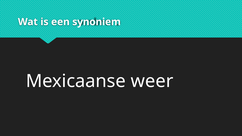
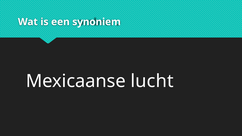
weer: weer -> lucht
